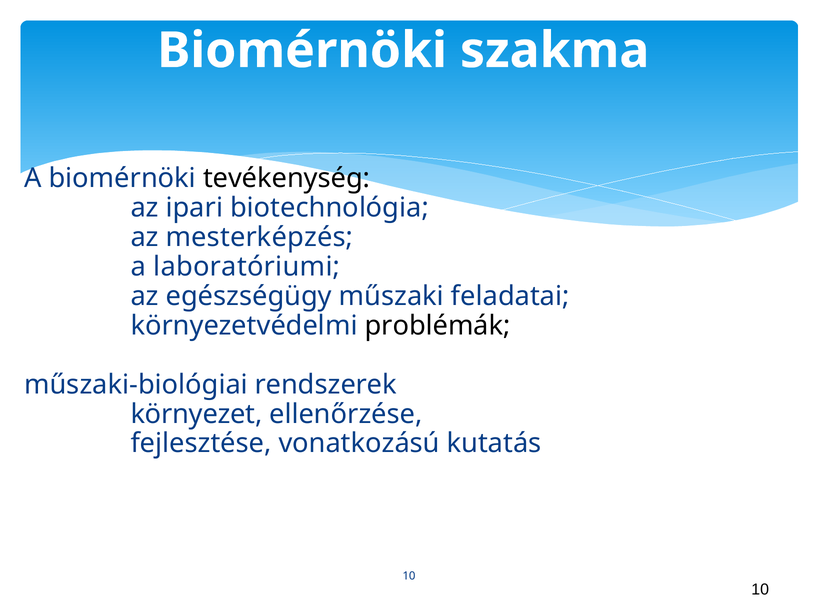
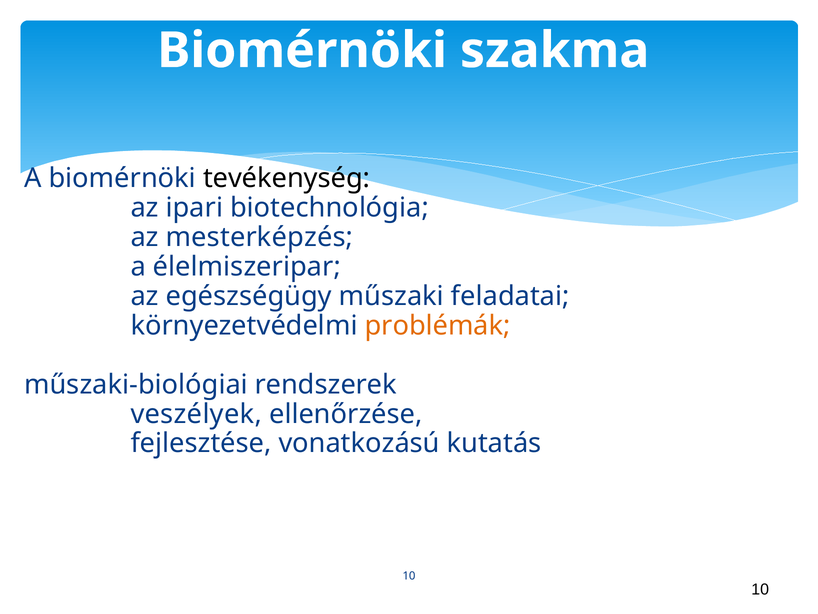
laboratóriumi: laboratóriumi -> élelmiszeripar
problémák colour: black -> orange
környezet: környezet -> veszélyek
